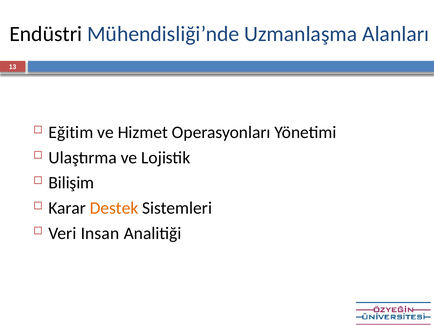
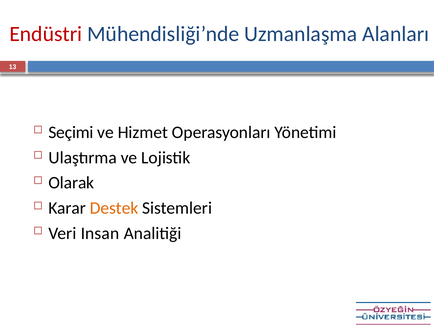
Endüstri colour: black -> red
Eğitim: Eğitim -> Seçimi
Bilişim: Bilişim -> Olarak
